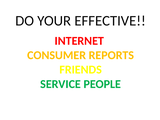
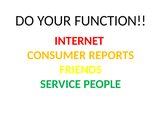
EFFECTIVE: EFFECTIVE -> FUNCTION
